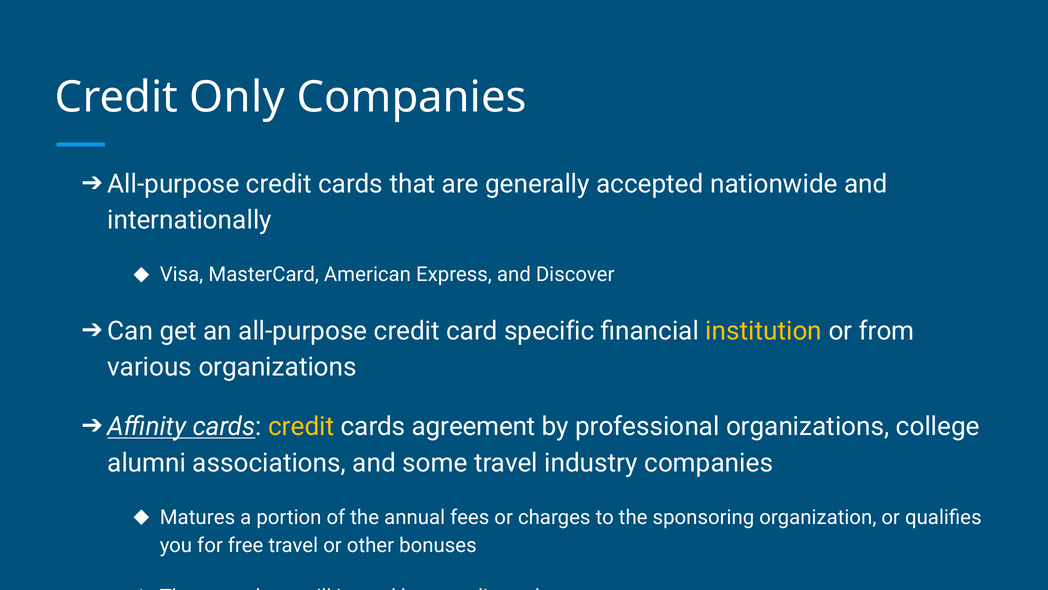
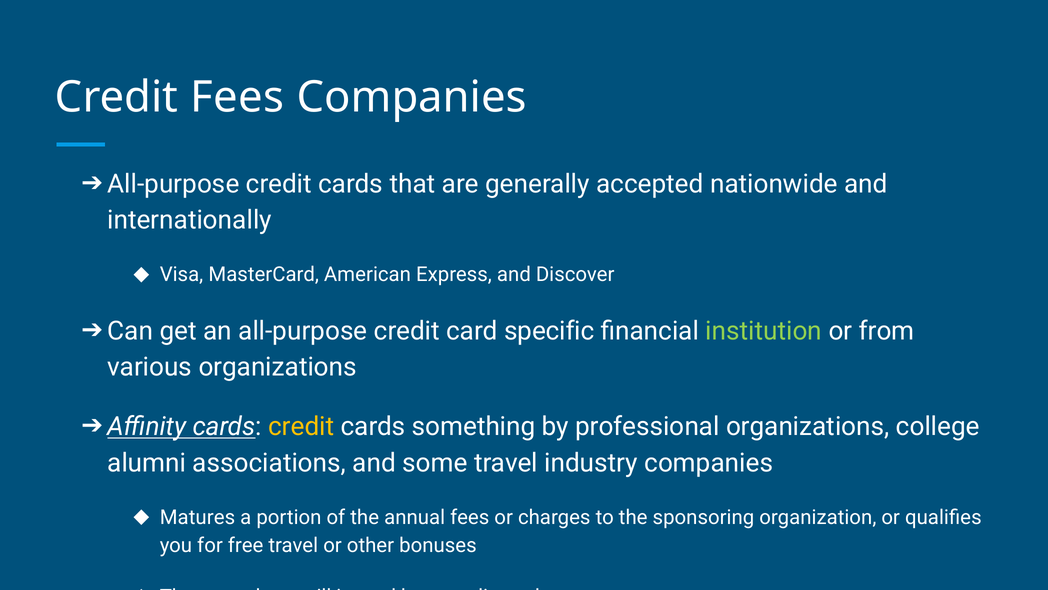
Credit Only: Only -> Fees
institution colour: yellow -> light green
agreement: agreement -> something
